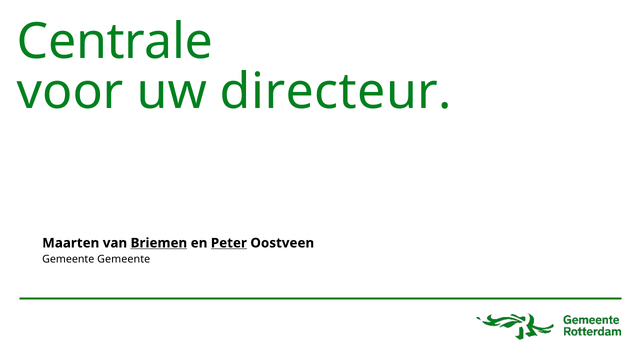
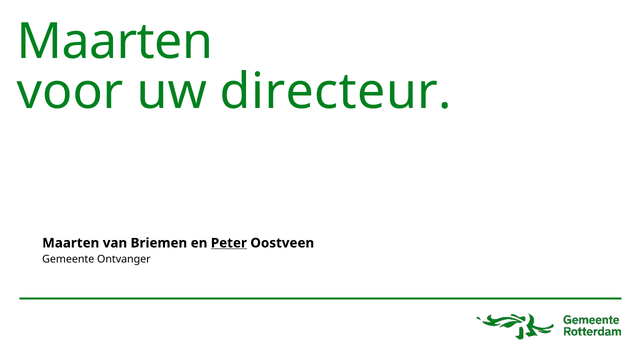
Centrale at (115, 42): Centrale -> Maarten
Briemen underline: present -> none
Gemeente Gemeente: Gemeente -> Ontvanger
